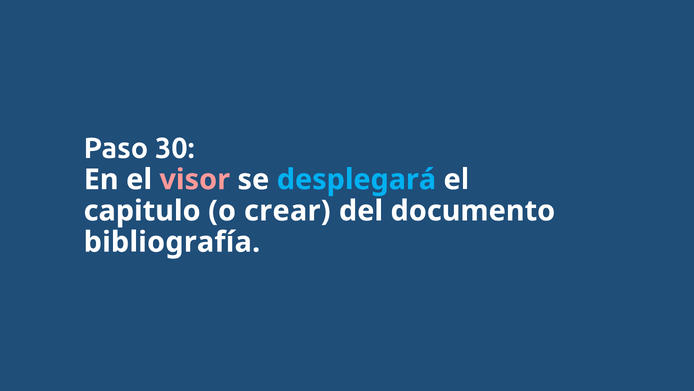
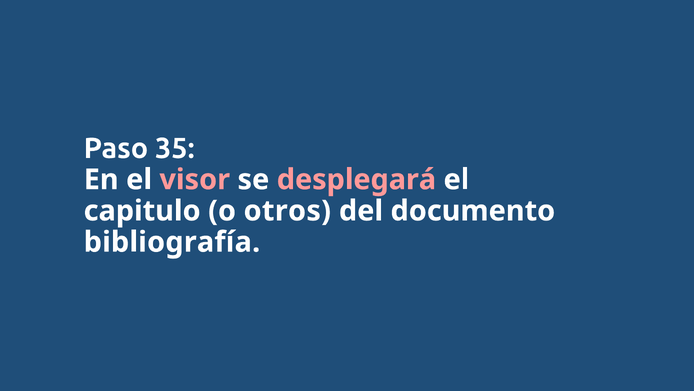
30: 30 -> 35
desplegará colour: light blue -> pink
crear: crear -> otros
